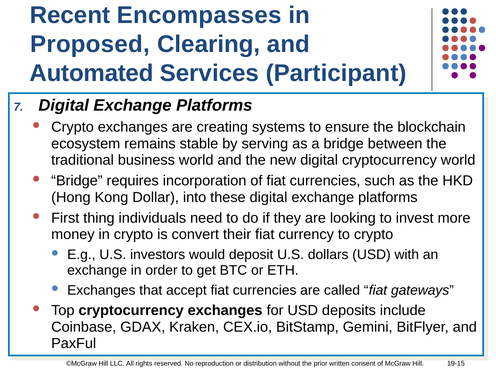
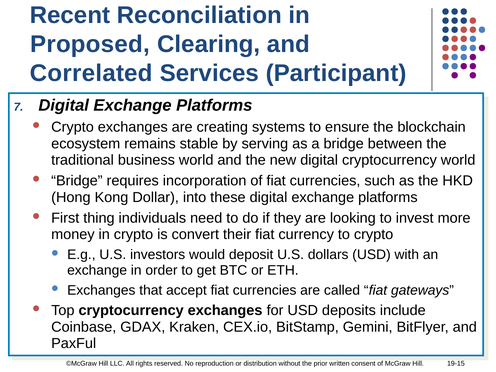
Encompasses: Encompasses -> Reconciliation
Automated: Automated -> Correlated
